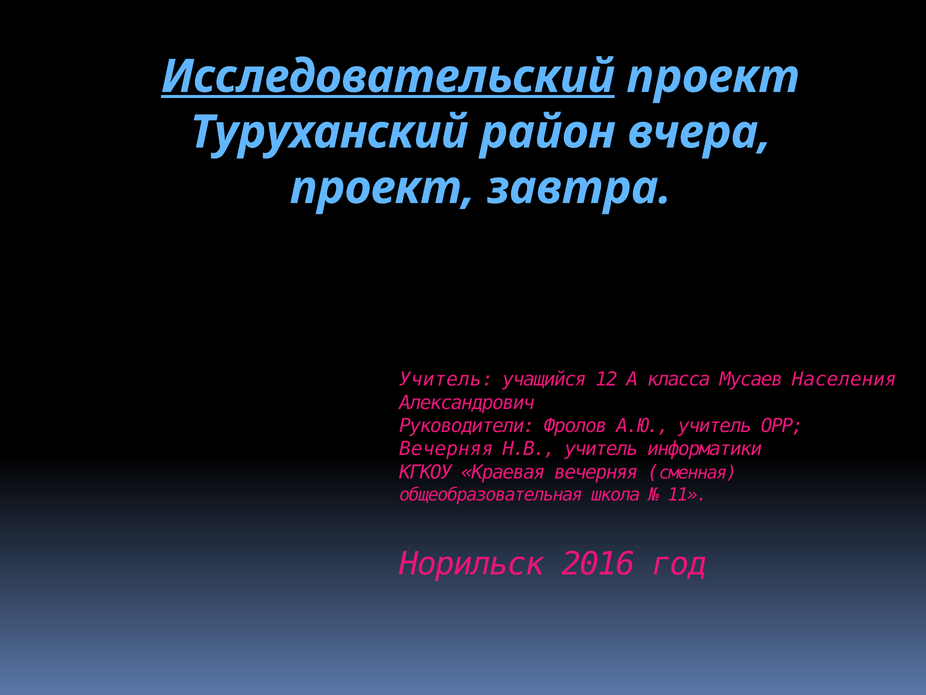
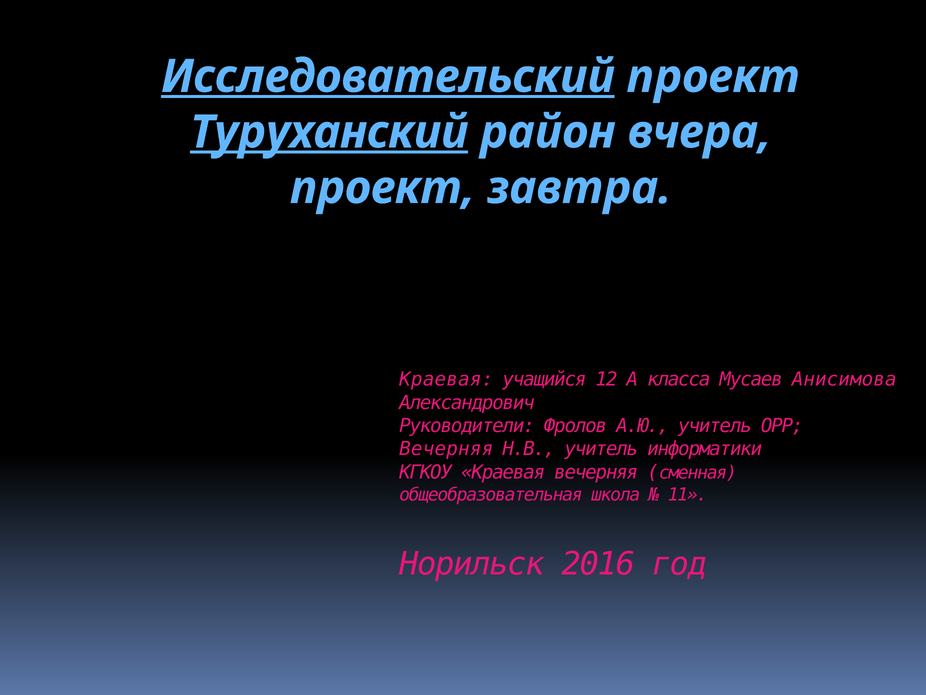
Туруханский underline: none -> present
Учитель at (446, 379): Учитель -> Краевая
Населения: Населения -> Анисимова
